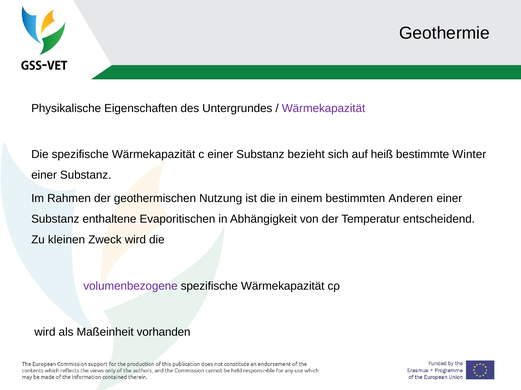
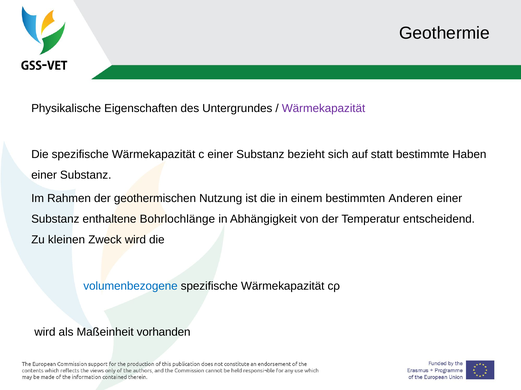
heiß: heiß -> statt
Winter: Winter -> Haben
Evaporitischen: Evaporitischen -> Bohrlochlänge
volumenbezogene colour: purple -> blue
